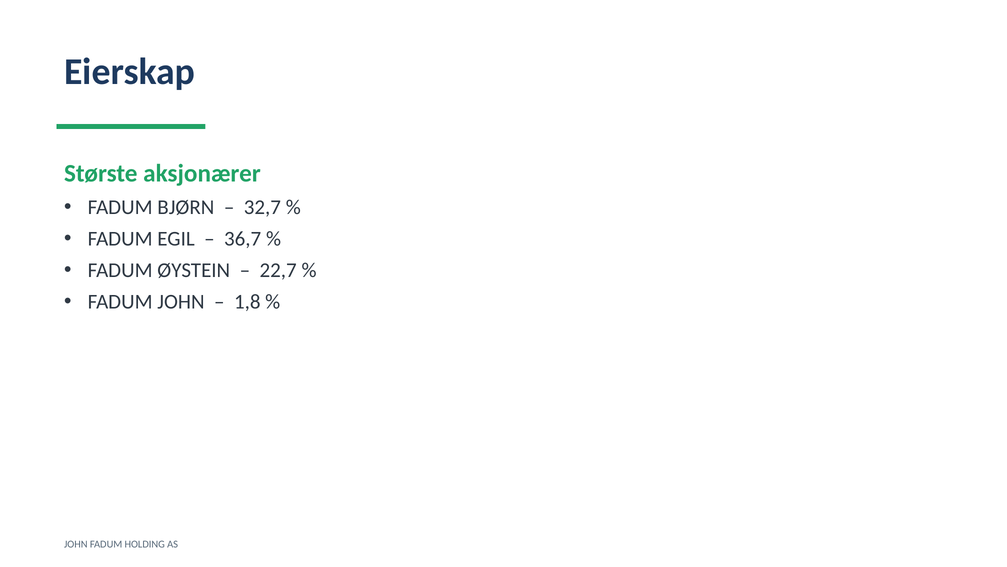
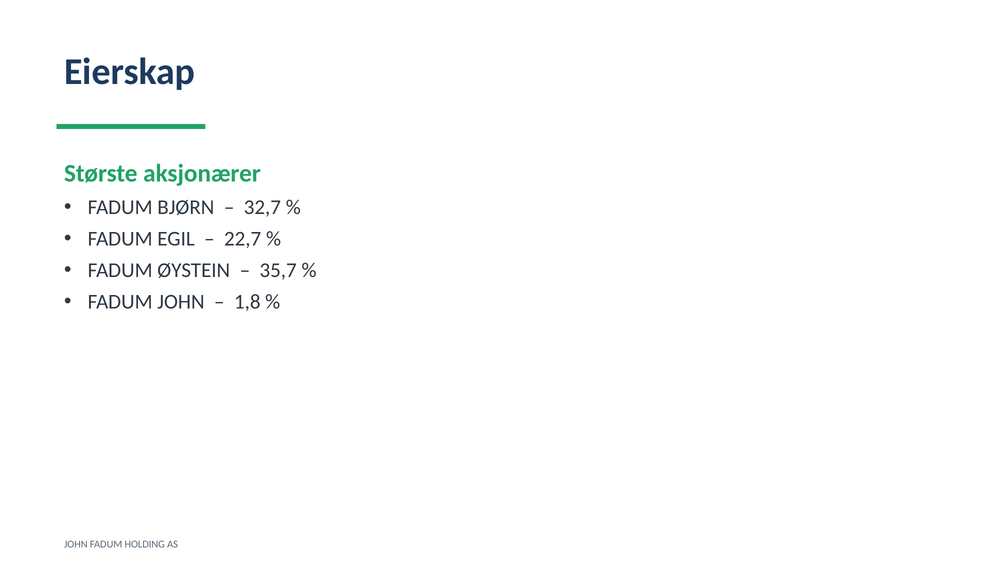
36,7: 36,7 -> 22,7
22,7: 22,7 -> 35,7
